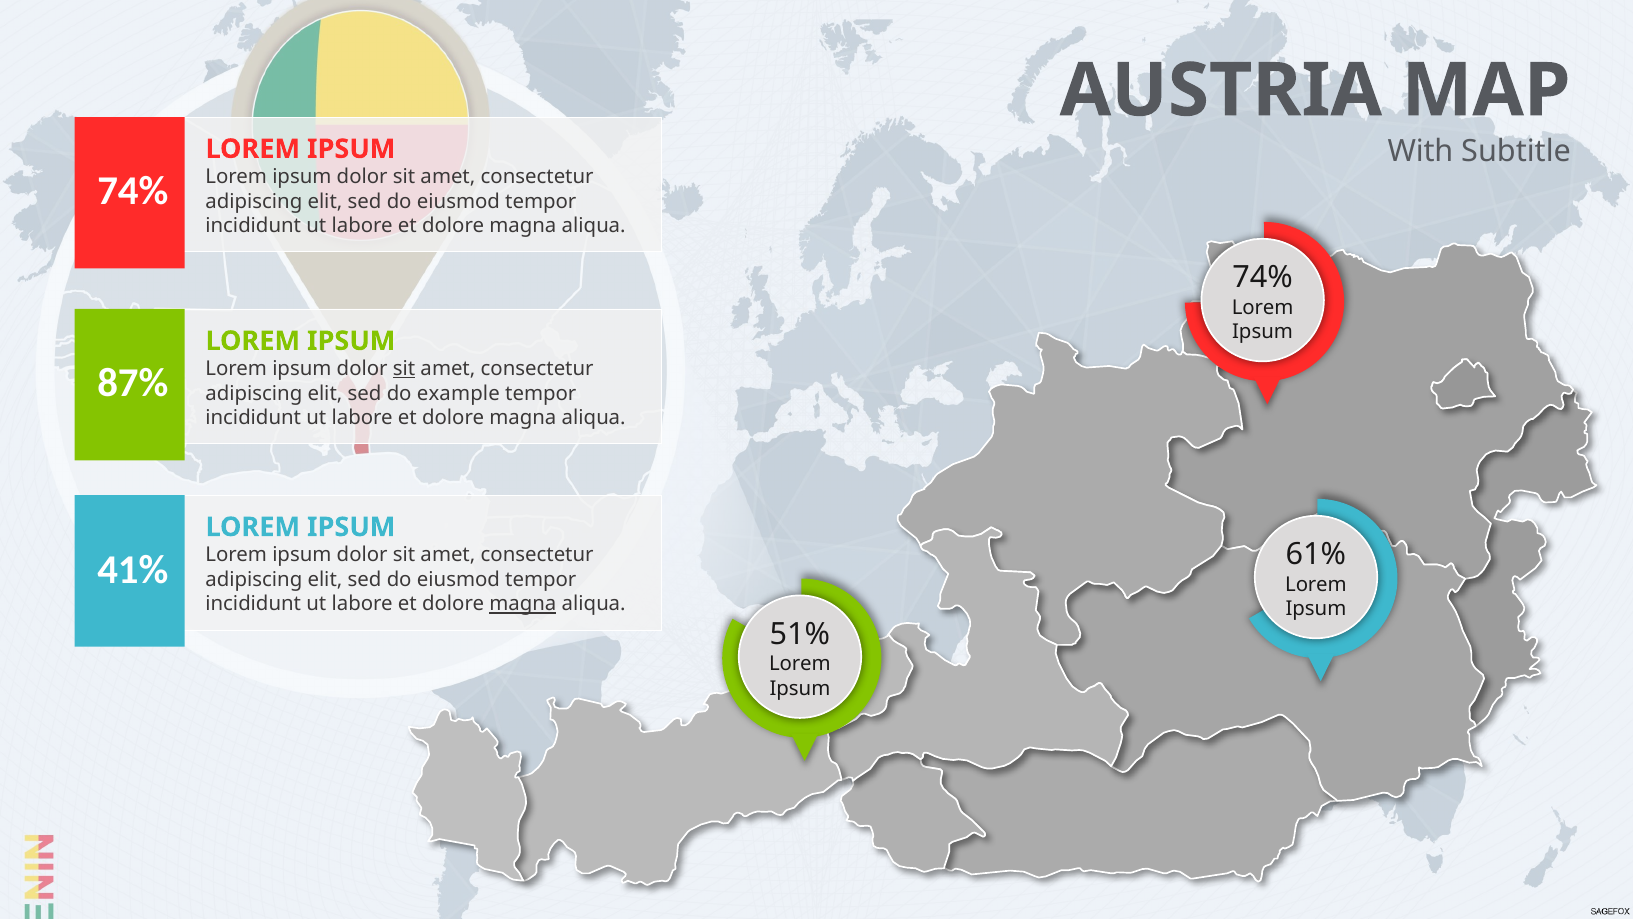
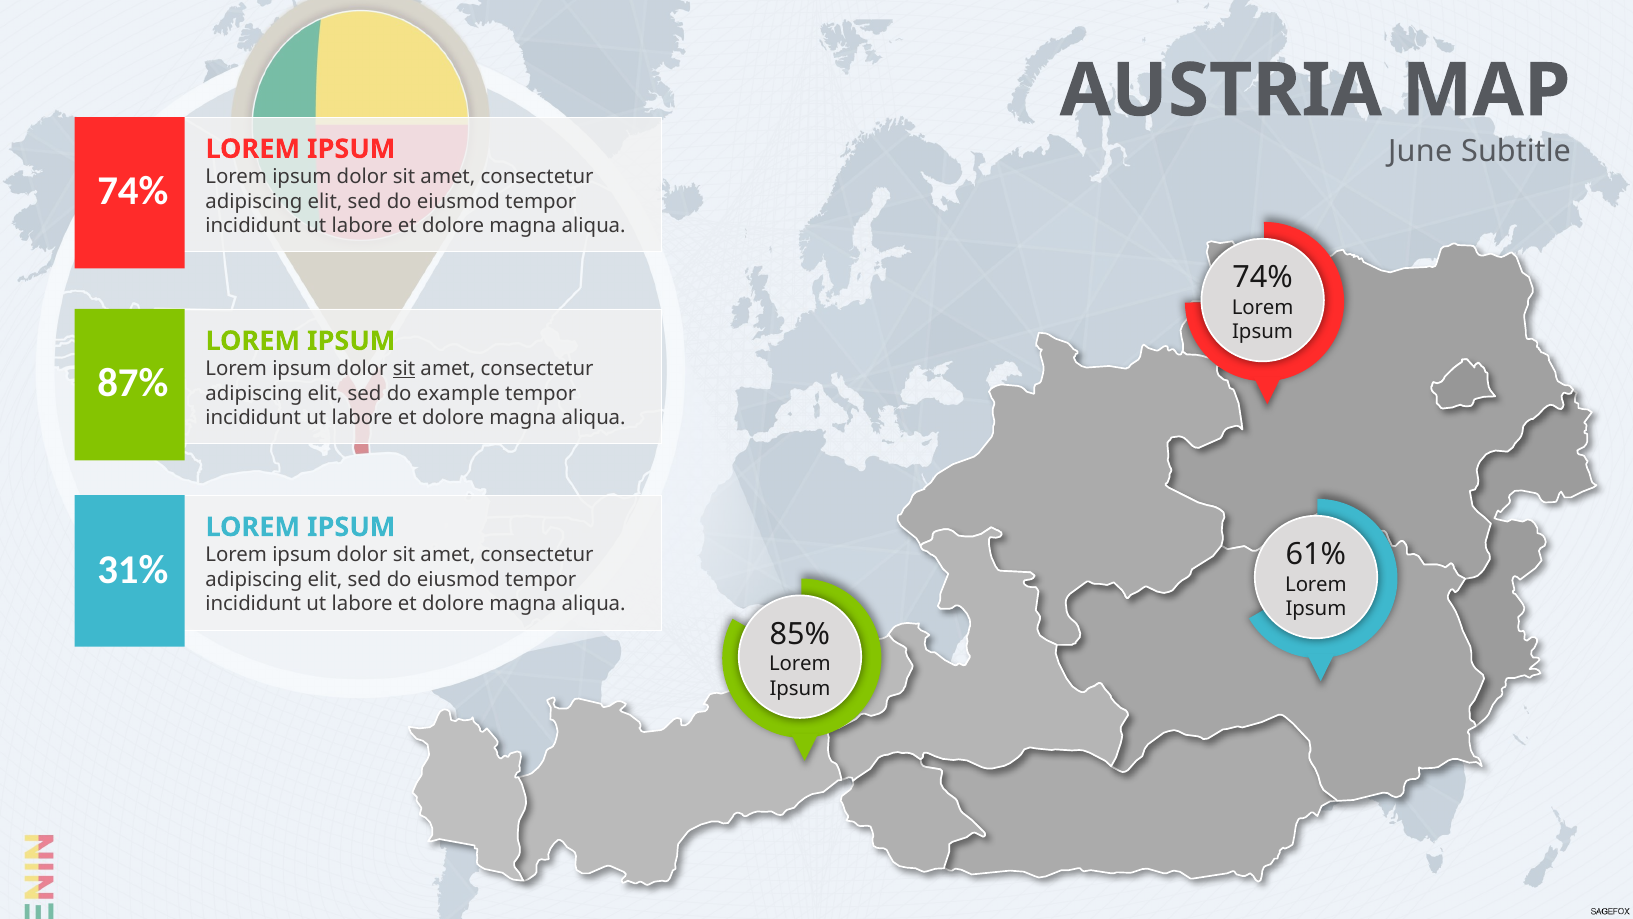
With: With -> June
41%: 41% -> 31%
magna at (523, 604) underline: present -> none
51%: 51% -> 85%
